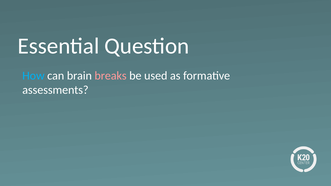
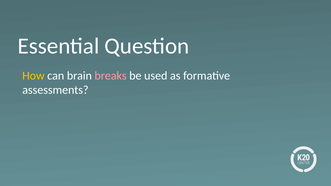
How colour: light blue -> yellow
